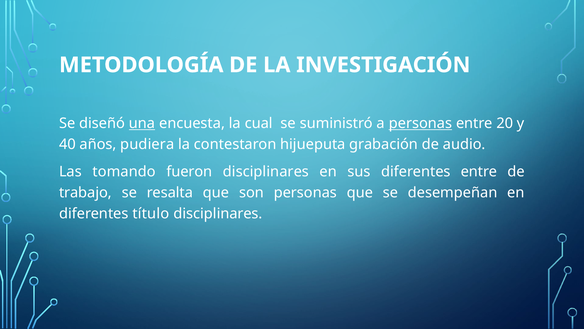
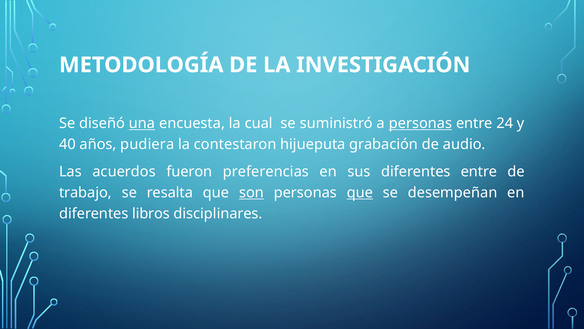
20: 20 -> 24
tomando: tomando -> acuerdos
fueron disciplinares: disciplinares -> preferencias
son underline: none -> present
que at (360, 192) underline: none -> present
título: título -> libros
